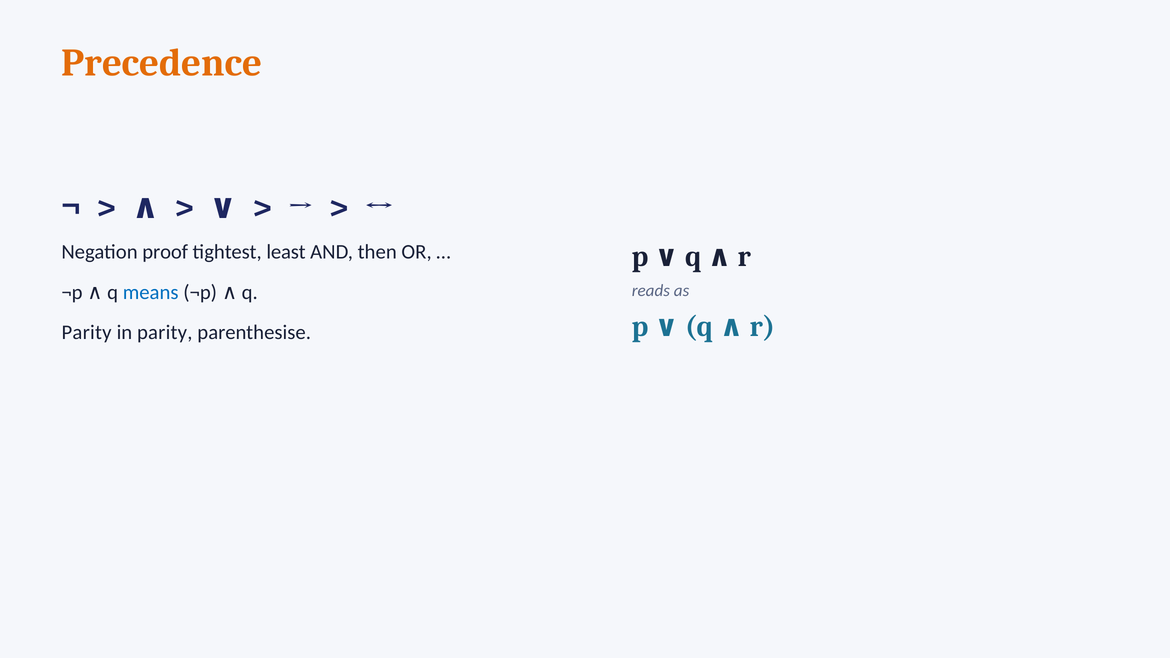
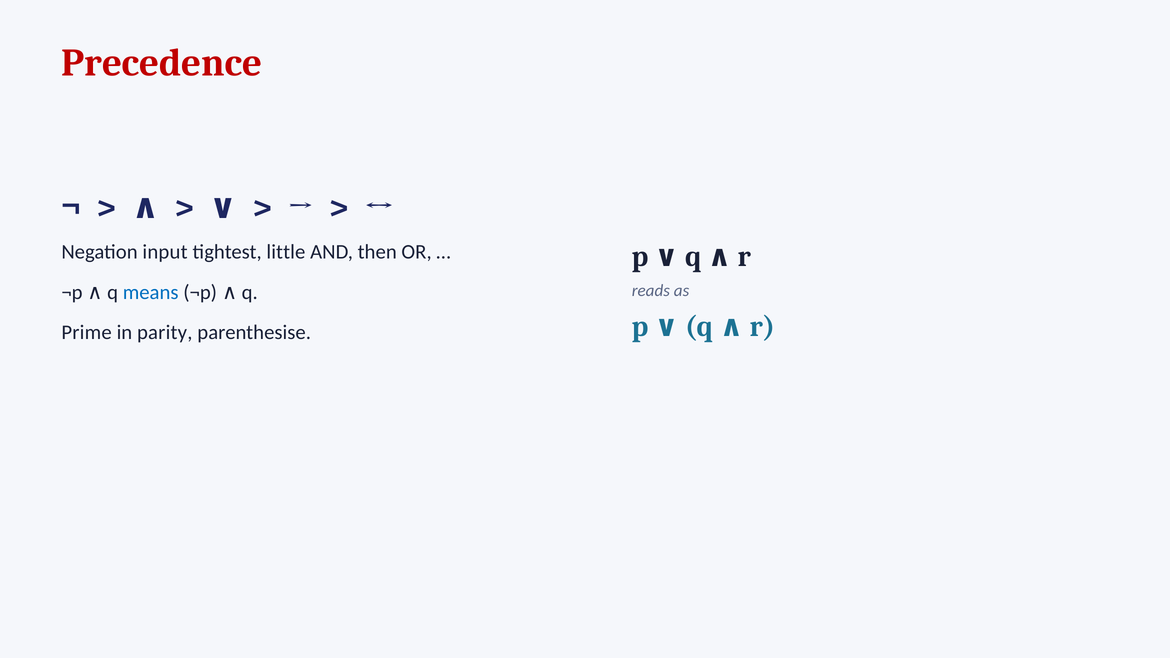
Precedence colour: orange -> red
proof: proof -> input
least: least -> little
Parity at (87, 333): Parity -> Prime
